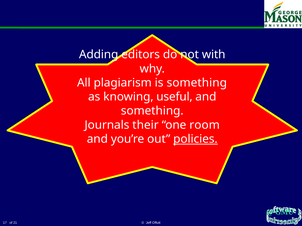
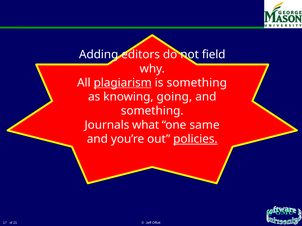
with: with -> field
plagiarism underline: none -> present
useful: useful -> going
their: their -> what
room: room -> same
